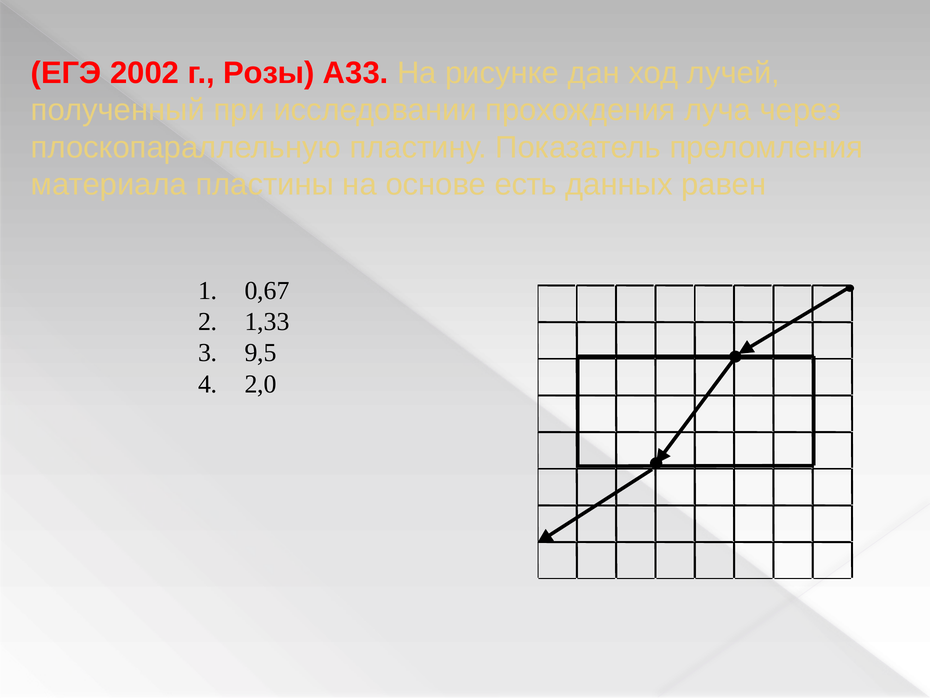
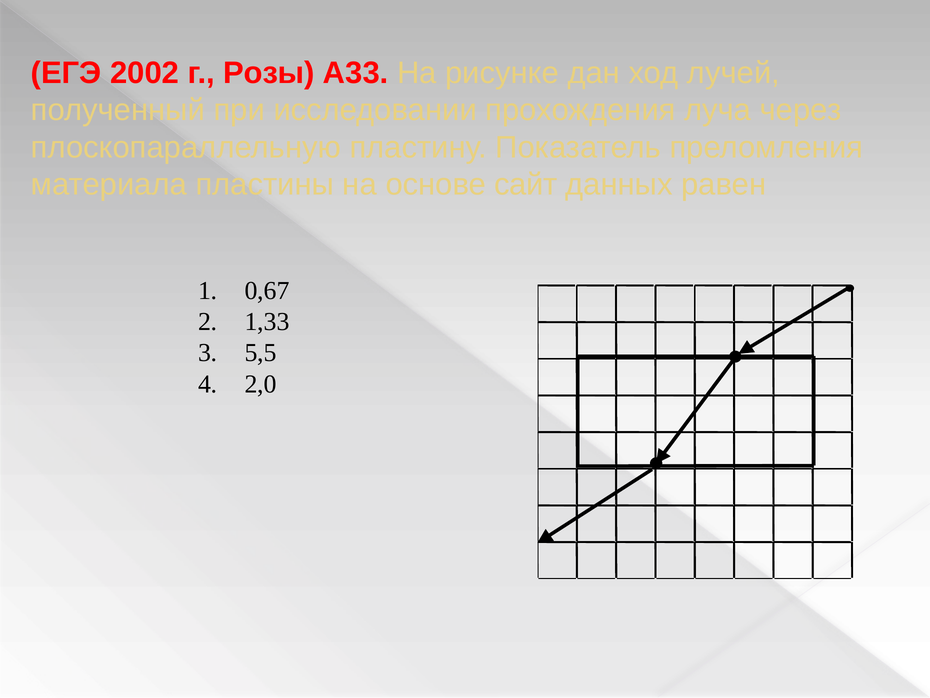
есть: есть -> сайт
9,5: 9,5 -> 5,5
